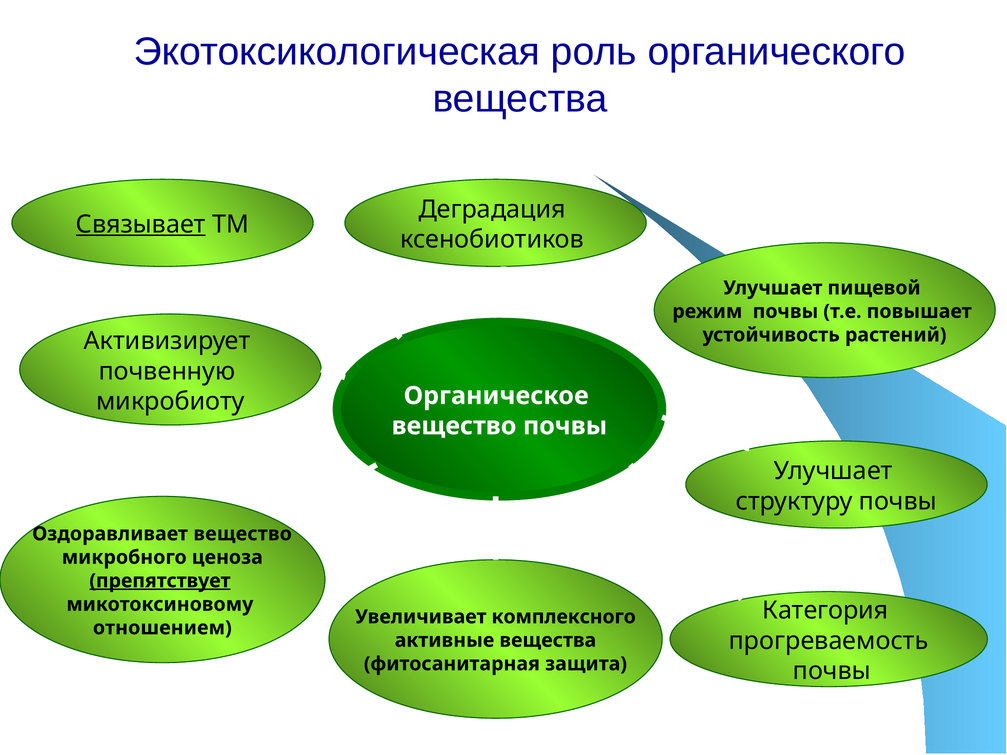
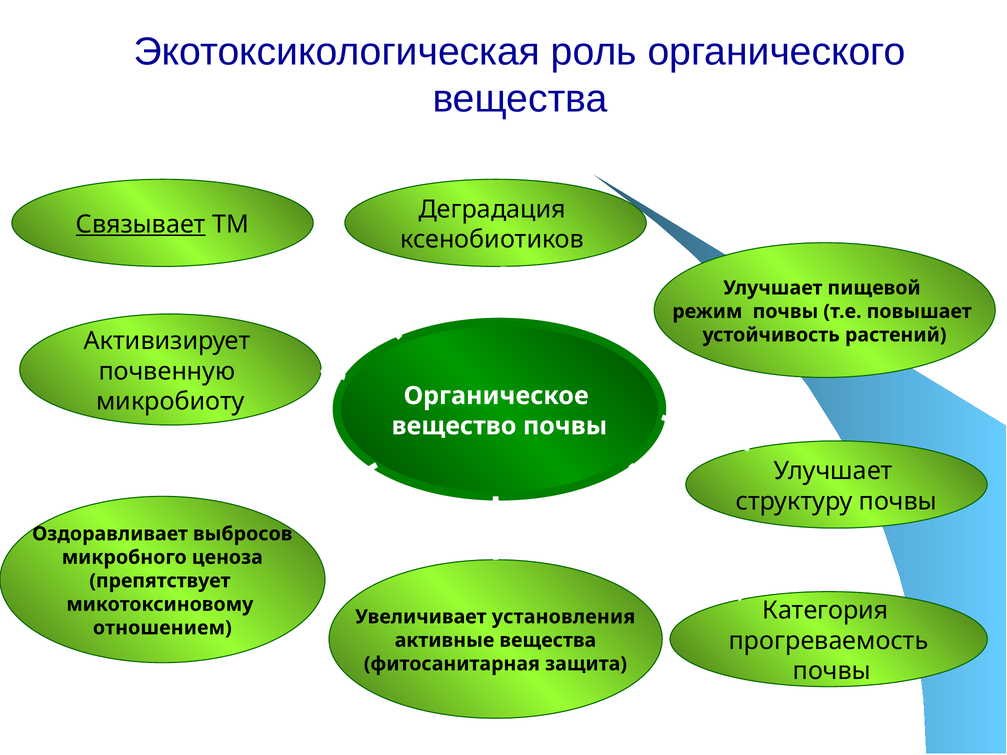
Оздоравливает вещество: вещество -> выбросов
препятствует underline: present -> none
комплексного: комплексного -> установления
